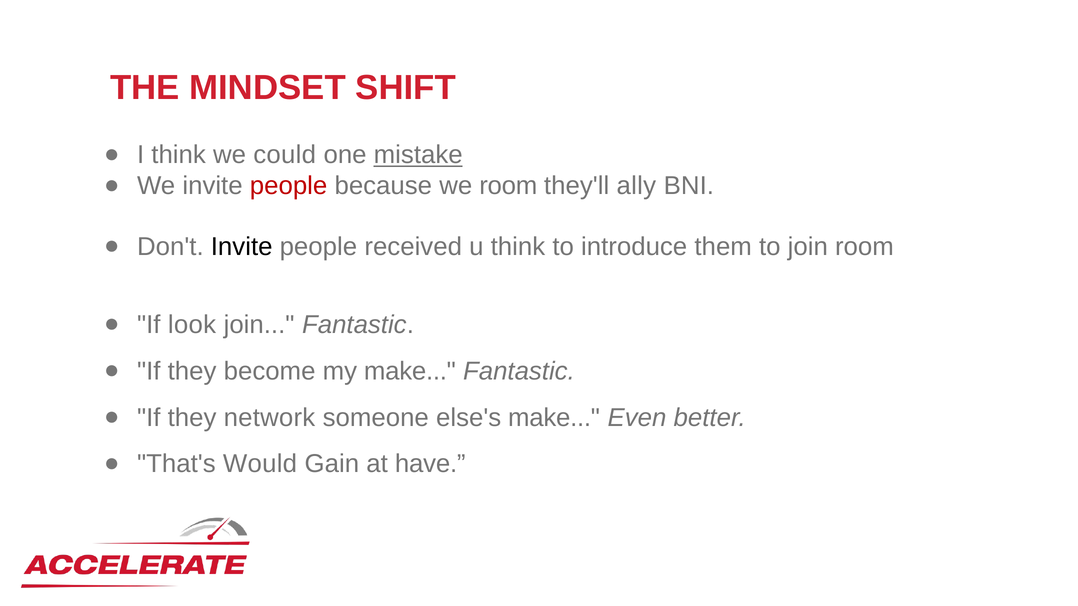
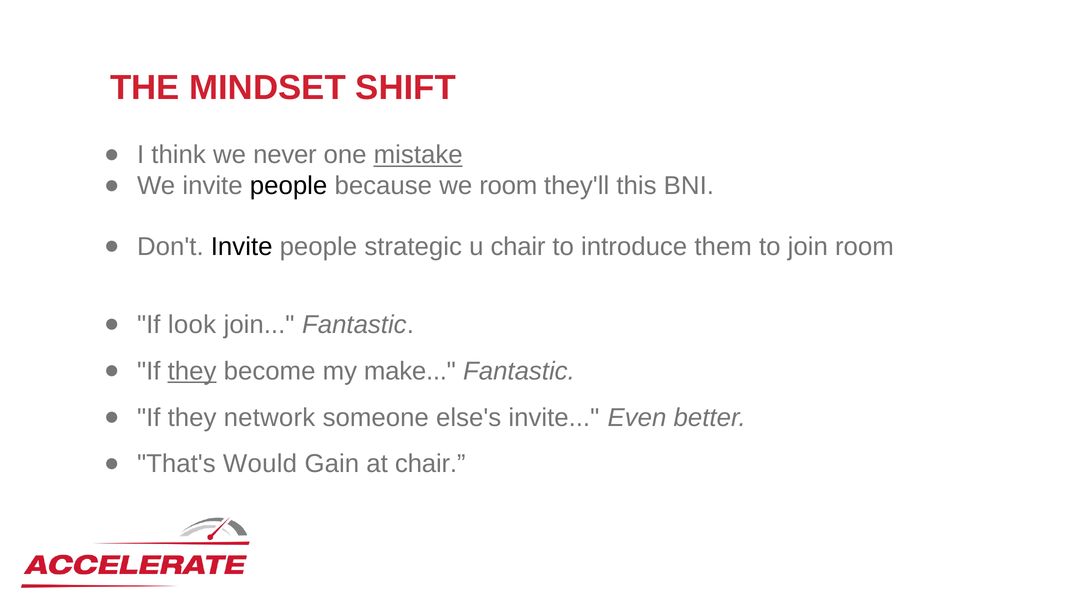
could: could -> never
people at (289, 186) colour: red -> black
ally: ally -> this
received: received -> strategic
u think: think -> chair
they at (192, 371) underline: none -> present
else's make: make -> invite
at have: have -> chair
